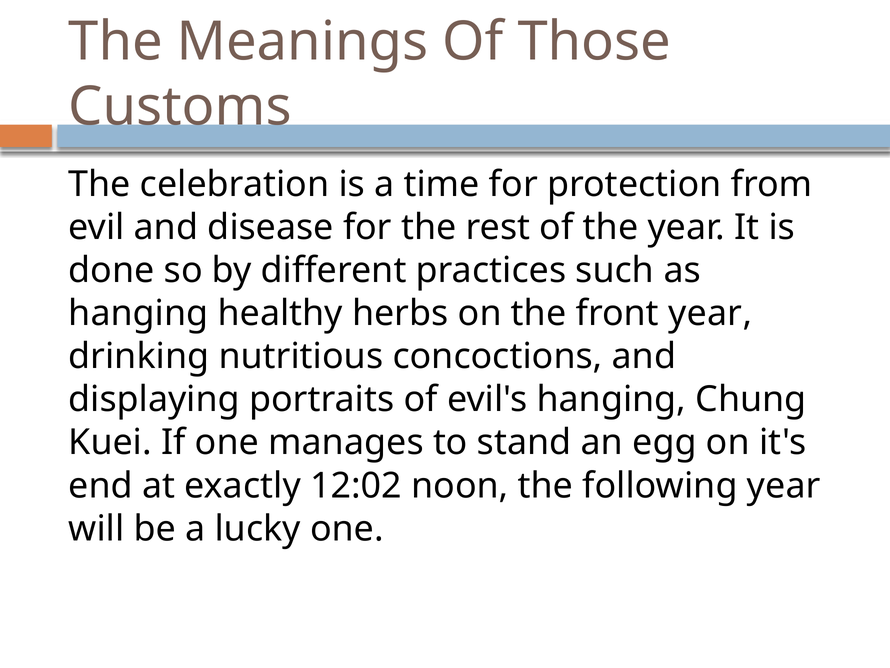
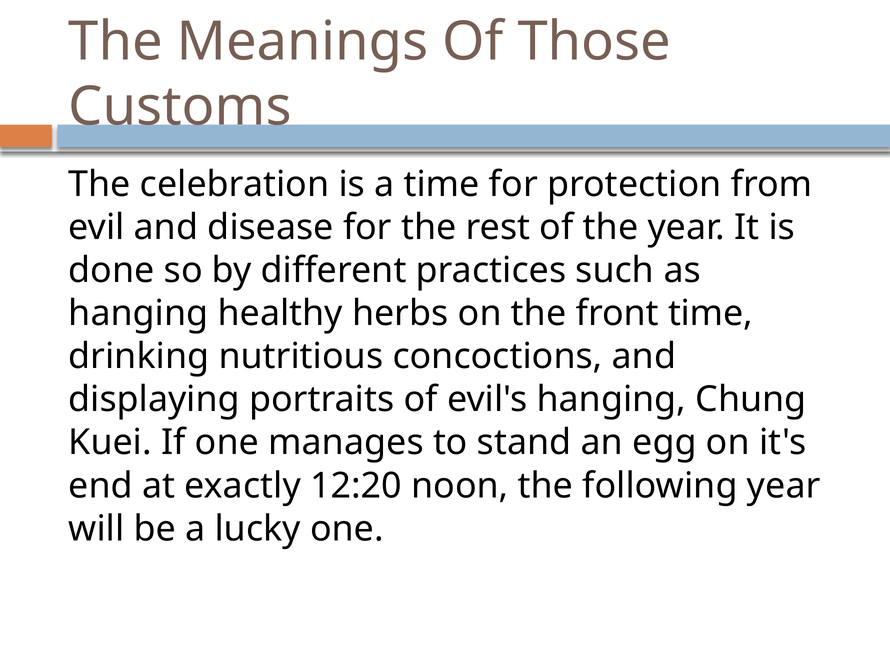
front year: year -> time
12:02: 12:02 -> 12:20
